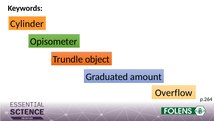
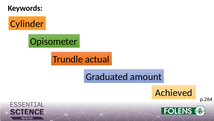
object: object -> actual
Overflow: Overflow -> Achieved
